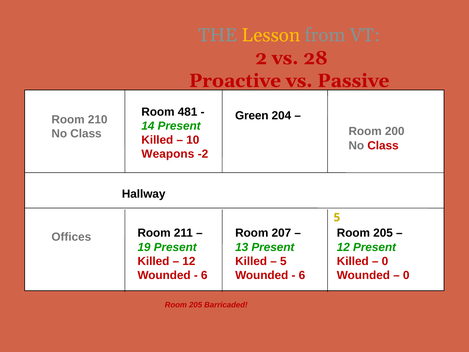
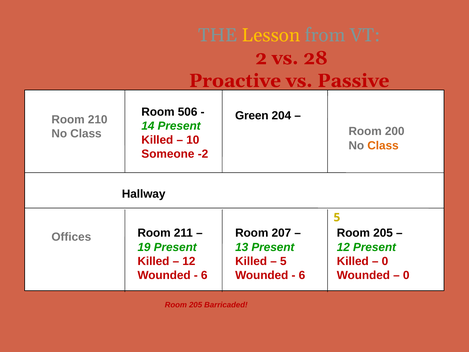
481: 481 -> 506
Class at (383, 145) colour: red -> orange
Weapons: Weapons -> Someone
